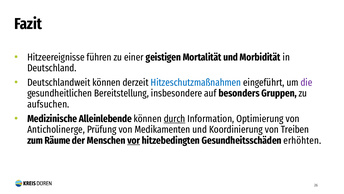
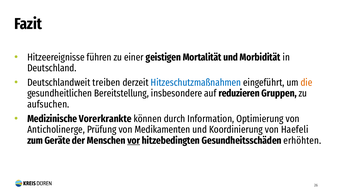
Deutschlandweit können: können -> treiben
die colour: purple -> orange
besonders: besonders -> reduzieren
Alleinlebende: Alleinlebende -> Vorerkrankte
durch underline: present -> none
Treiben: Treiben -> Haefeli
Räume: Räume -> Geräte
